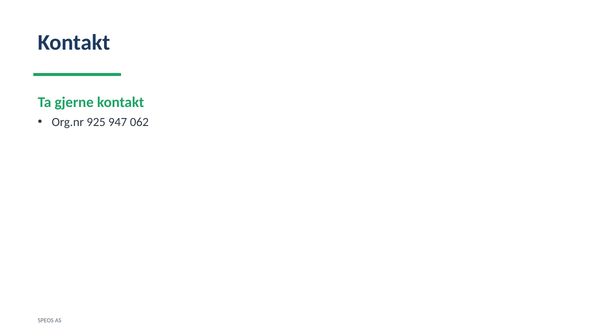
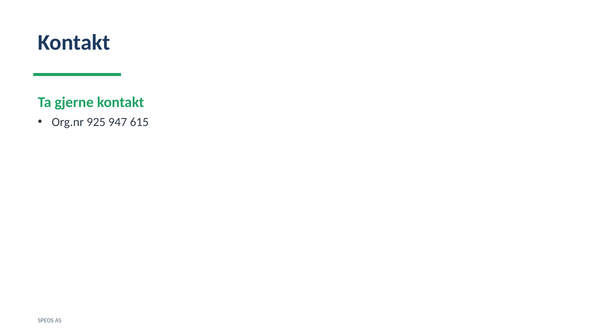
062: 062 -> 615
